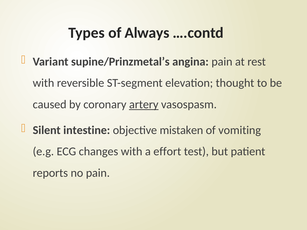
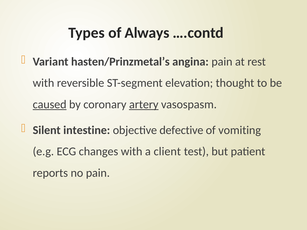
supine/Prinzmetal’s: supine/Prinzmetal’s -> hasten/Prinzmetal’s
caused underline: none -> present
mistaken: mistaken -> defective
effort: effort -> client
